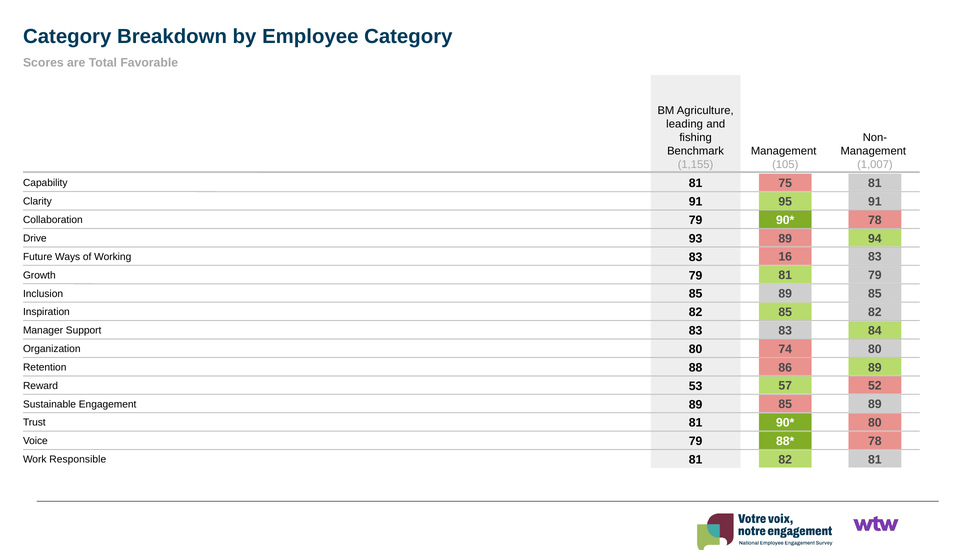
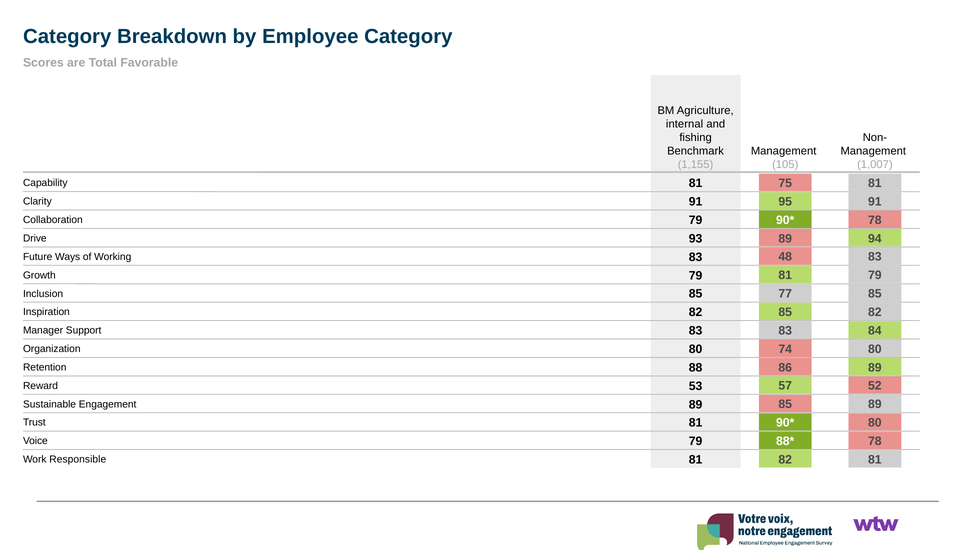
leading: leading -> internal
16: 16 -> 48
Inclusion 85 89: 89 -> 77
